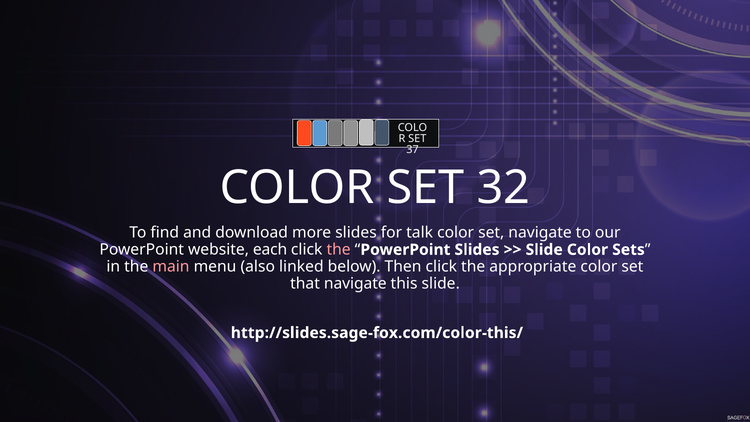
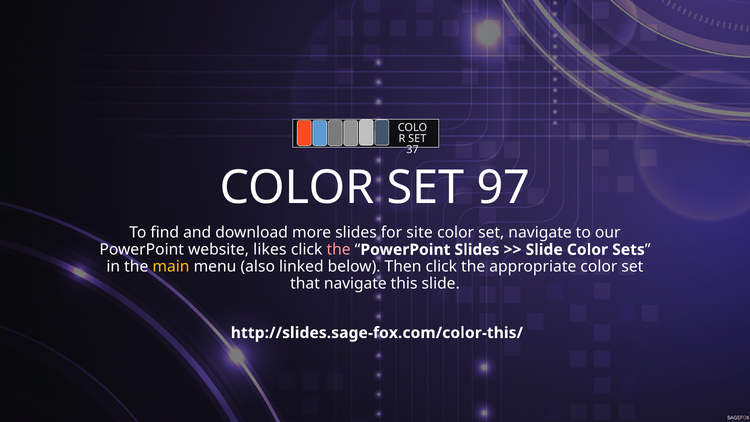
32: 32 -> 97
talk: talk -> site
each: each -> likes
main colour: pink -> yellow
